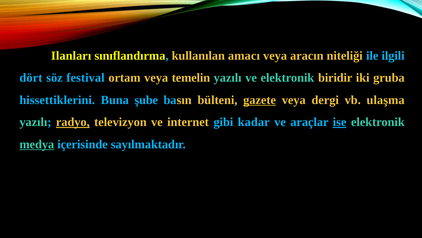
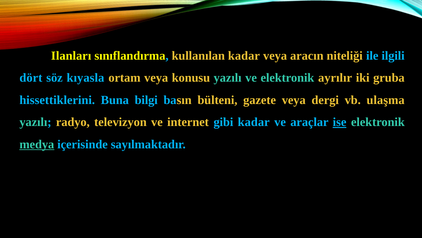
kullanılan amacı: amacı -> kadar
festival: festival -> kıyasla
temelin: temelin -> konusu
biridir: biridir -> ayrılır
şube: şube -> bilgi
gazete underline: present -> none
radyo underline: present -> none
